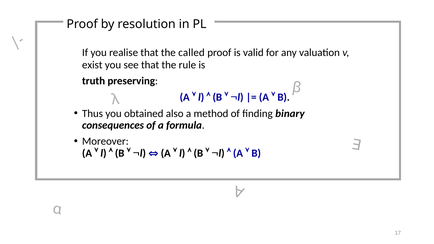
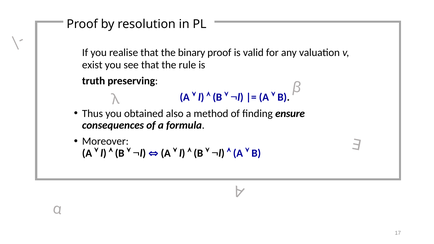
called: called -> binary
binary: binary -> ensure
